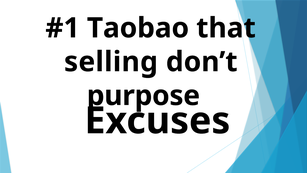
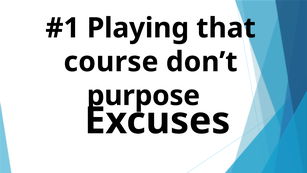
Taobao: Taobao -> Playing
selling: selling -> course
